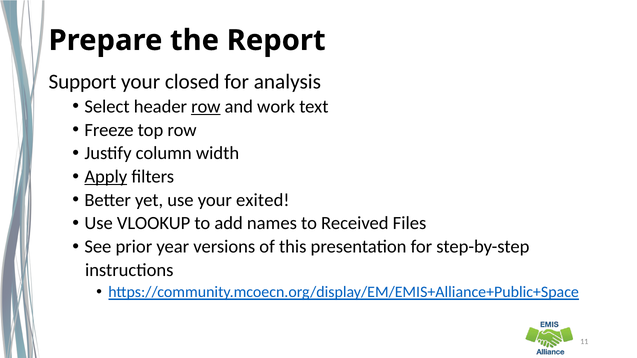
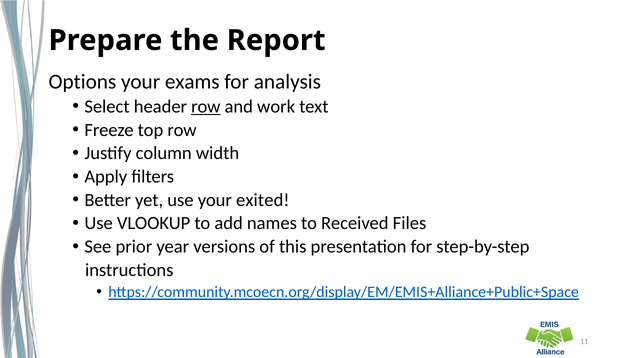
Support: Support -> Options
closed: closed -> exams
Apply underline: present -> none
